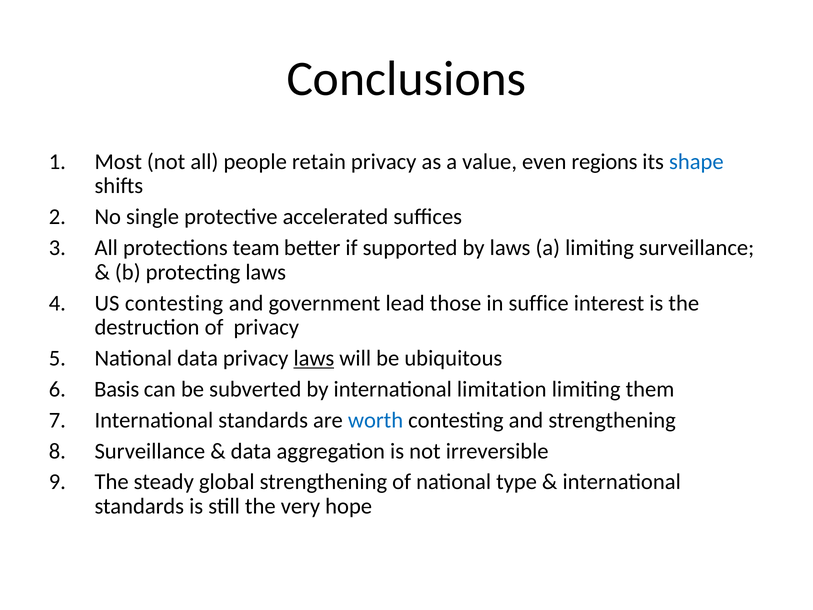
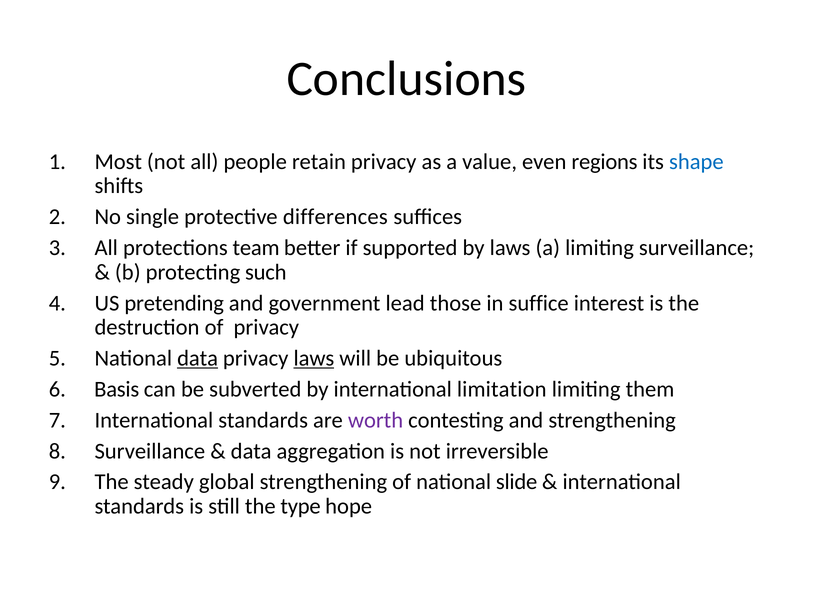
accelerated: accelerated -> differences
protecting laws: laws -> such
US contesting: contesting -> pretending
data at (198, 358) underline: none -> present
worth colour: blue -> purple
type: type -> slide
very: very -> type
